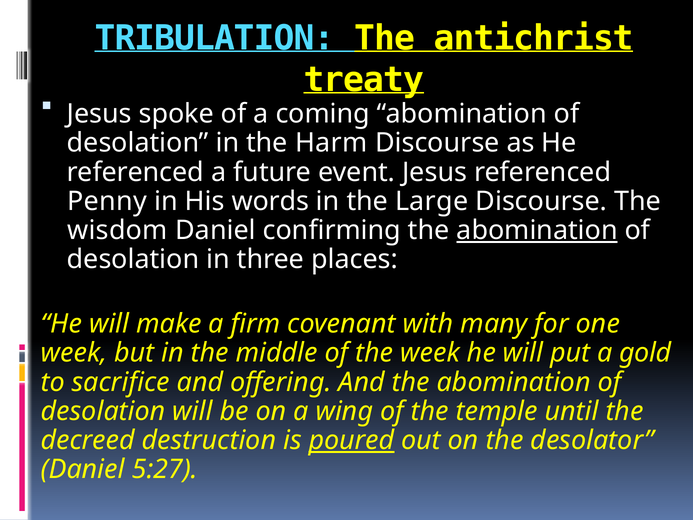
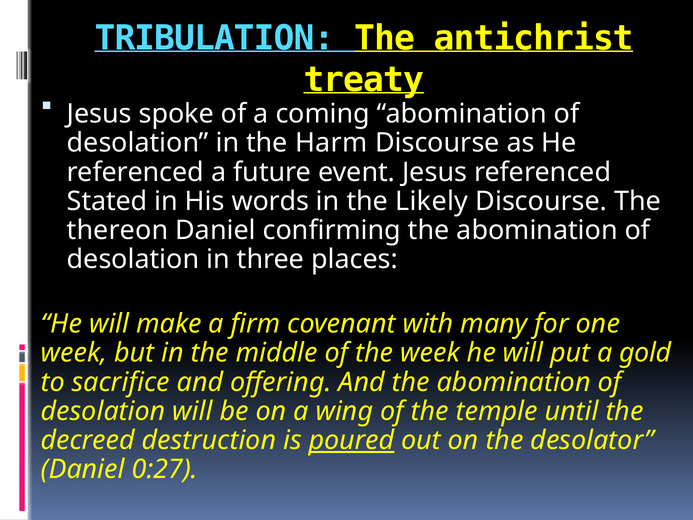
Penny: Penny -> Stated
Large: Large -> Likely
wisdom: wisdom -> thereon
abomination at (537, 230) underline: present -> none
5:27: 5:27 -> 0:27
